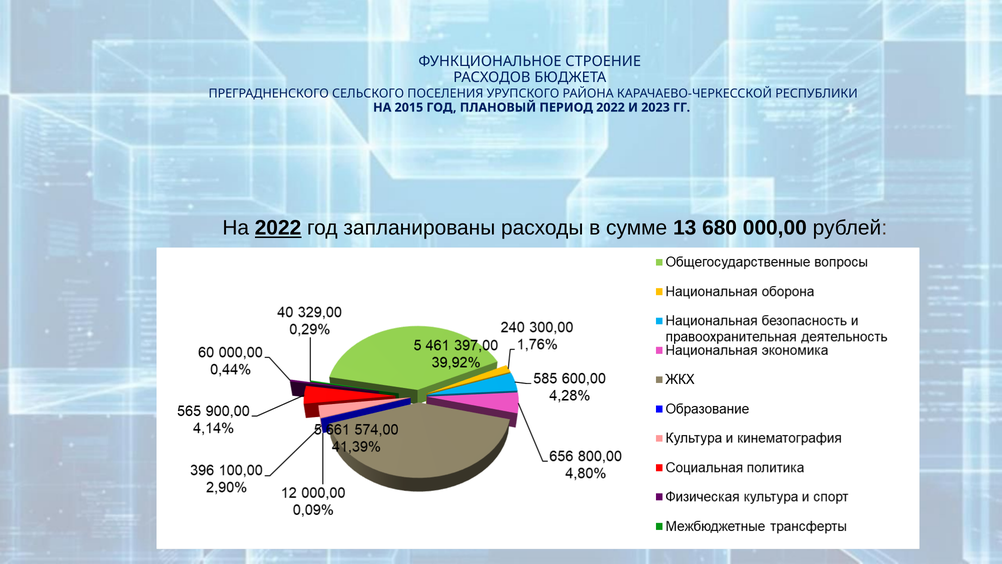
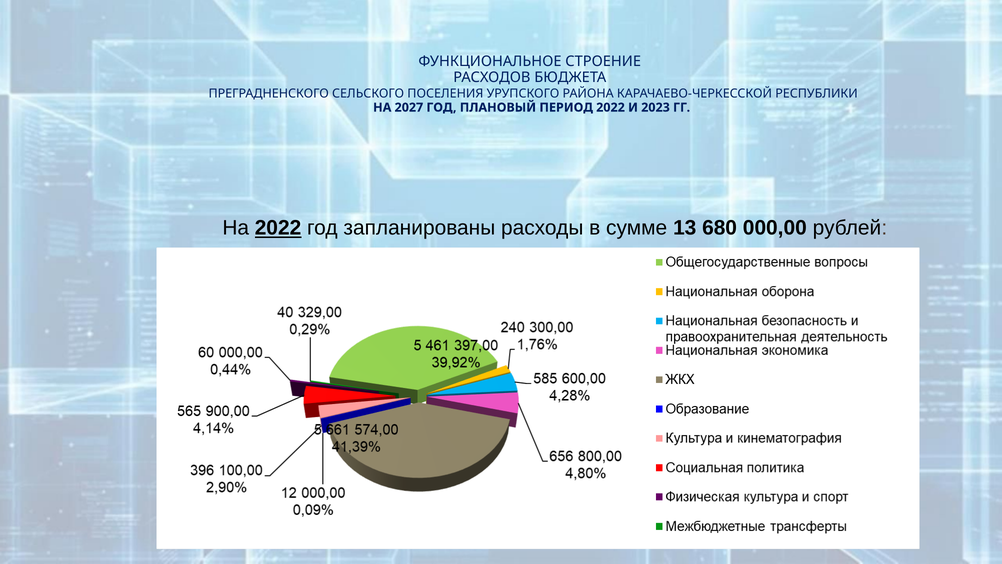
2015: 2015 -> 2027
